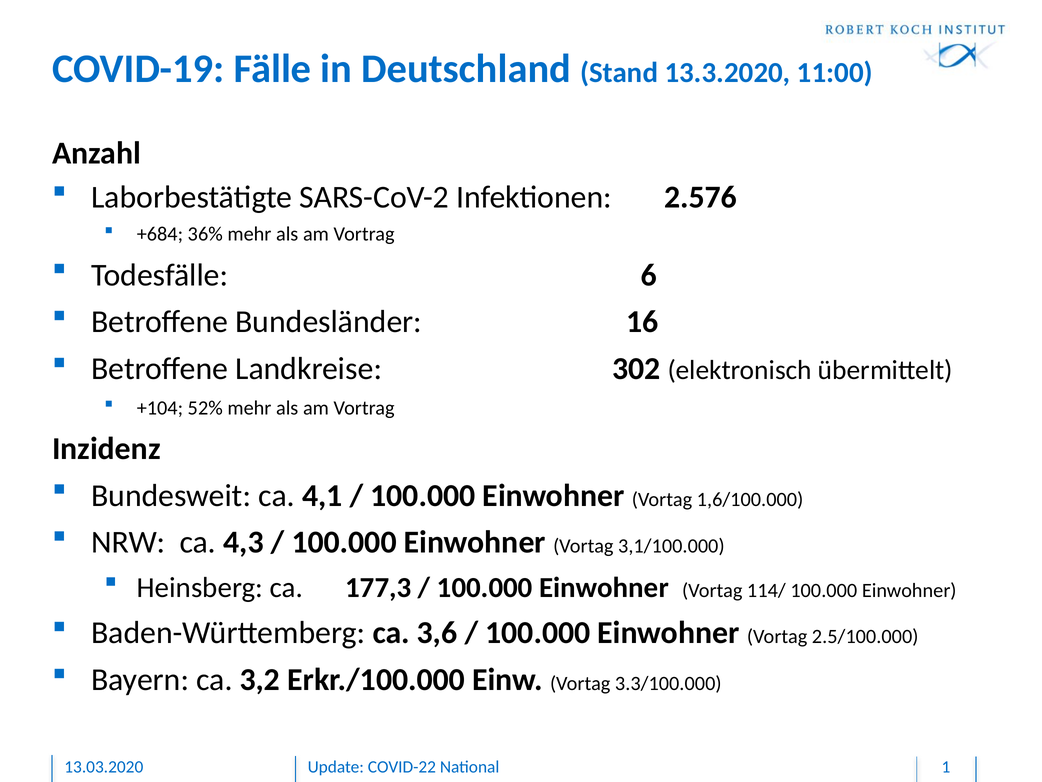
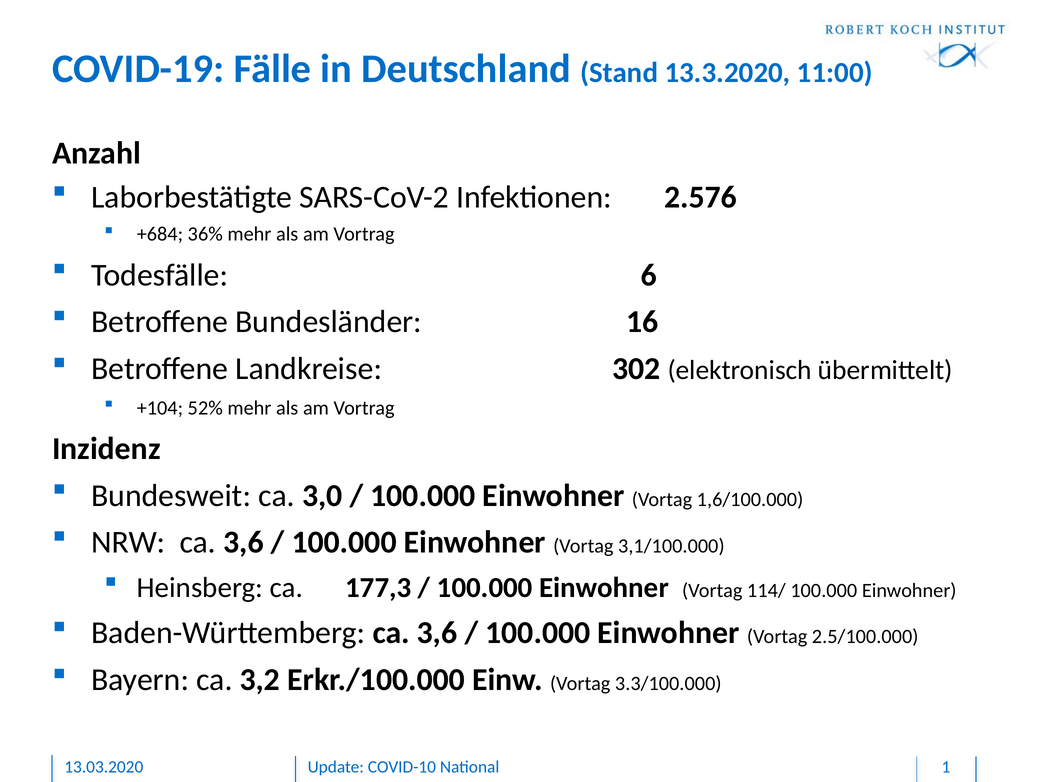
4,1: 4,1 -> 3,0
NRW ca 4,3: 4,3 -> 3,6
COVID-22: COVID-22 -> COVID-10
